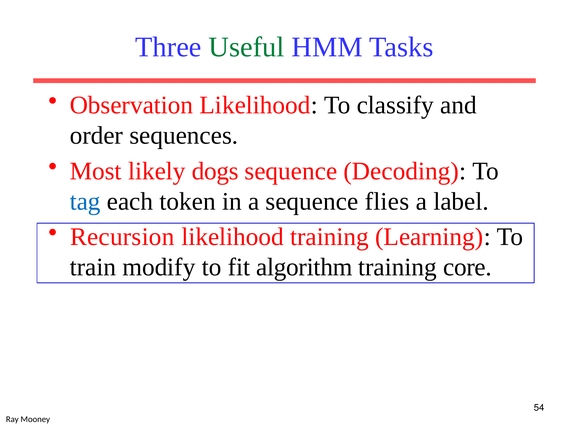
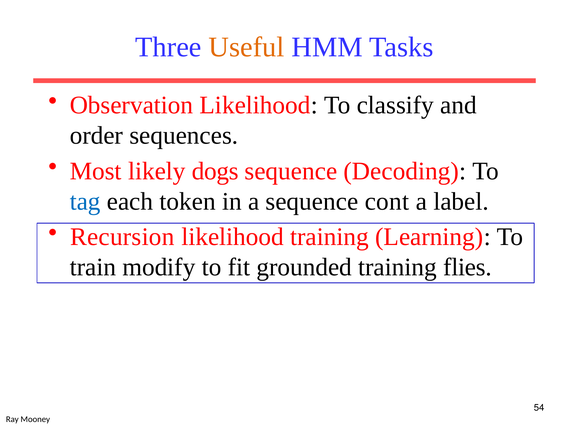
Useful colour: green -> orange
flies: flies -> cont
algorithm: algorithm -> grounded
core: core -> flies
